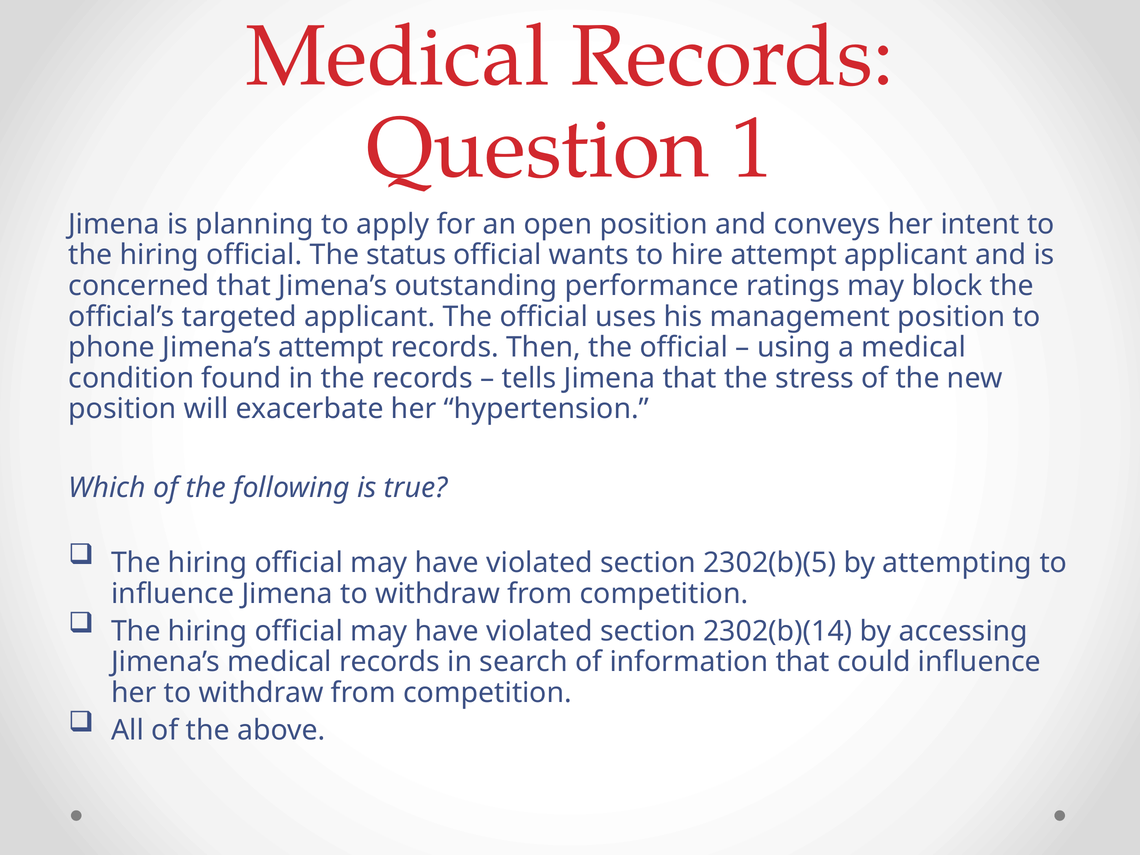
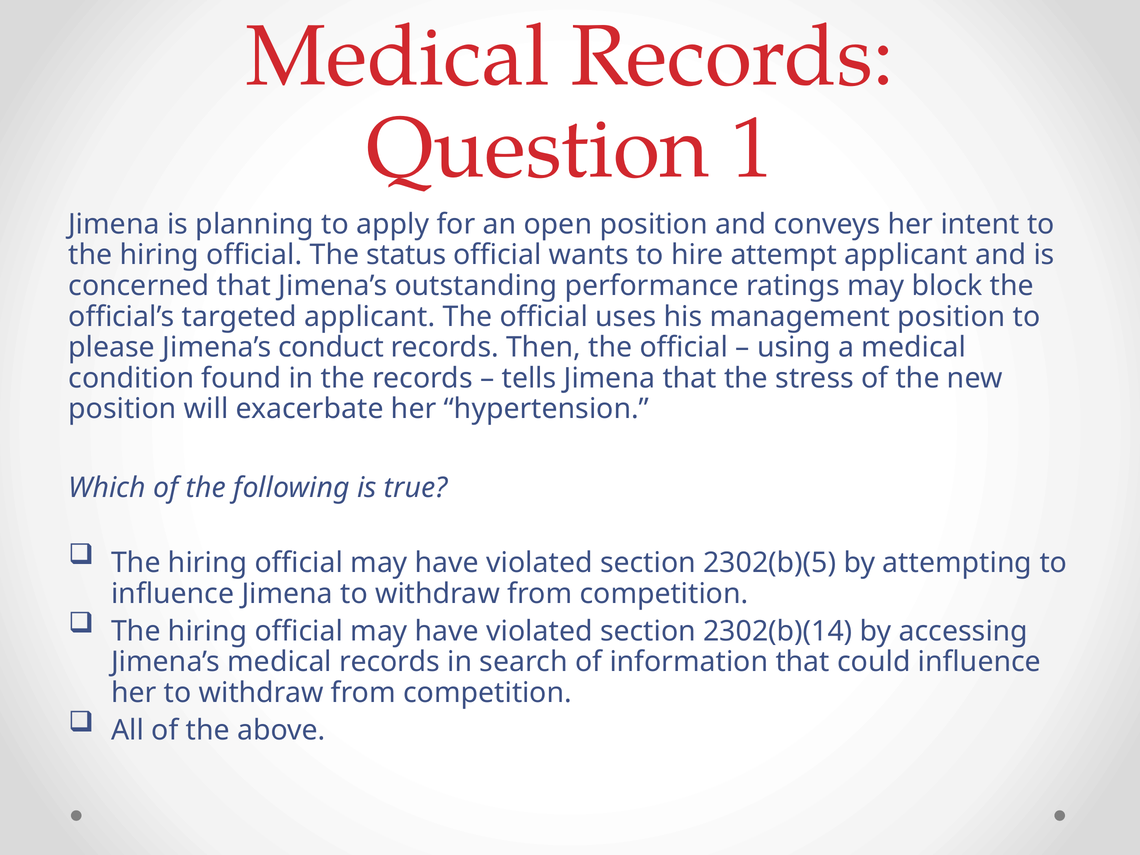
phone: phone -> please
Jimena’s attempt: attempt -> conduct
